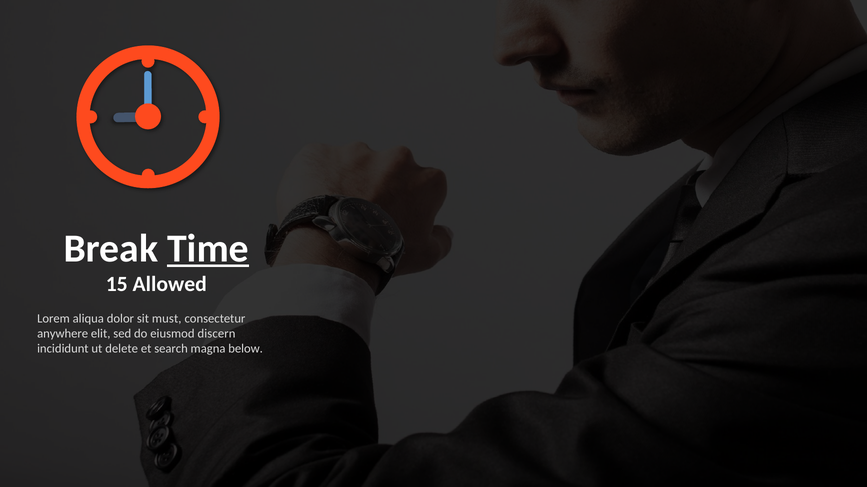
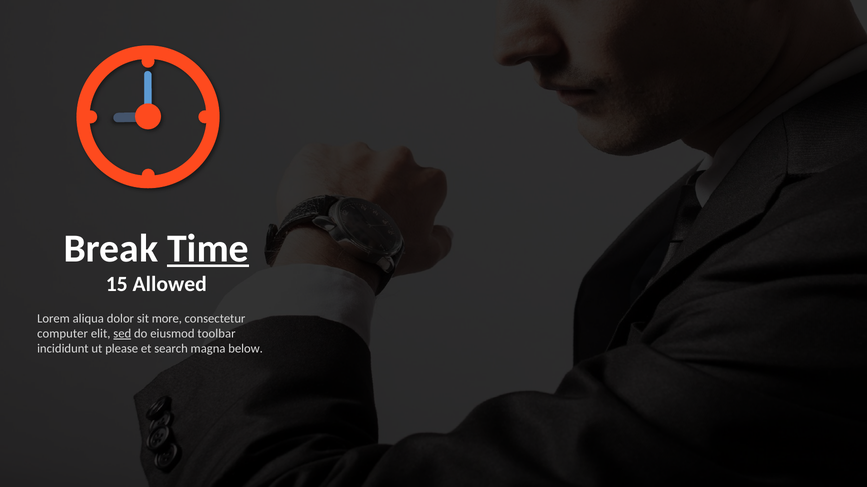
must: must -> more
anywhere: anywhere -> computer
sed underline: none -> present
discern: discern -> toolbar
delete: delete -> please
